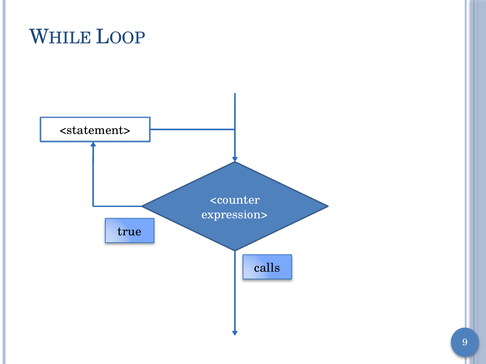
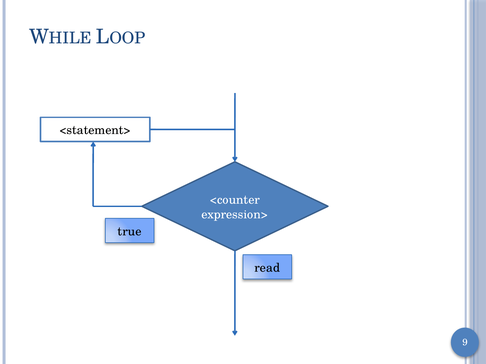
calls: calls -> read
